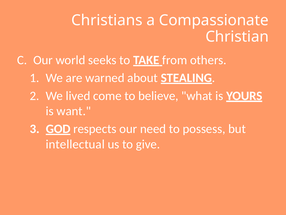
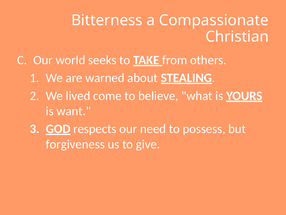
Christians: Christians -> Bitterness
intellectual: intellectual -> forgiveness
